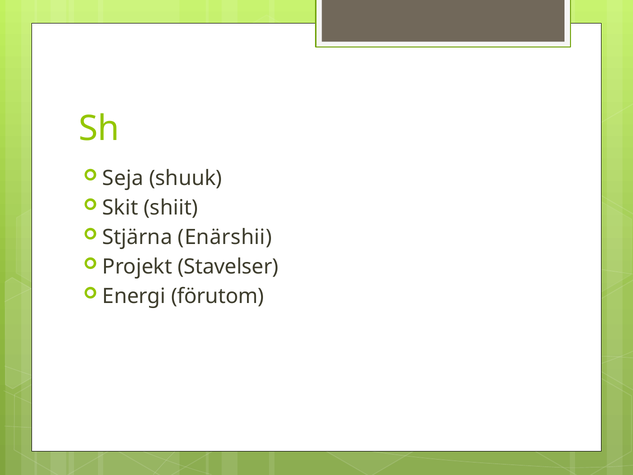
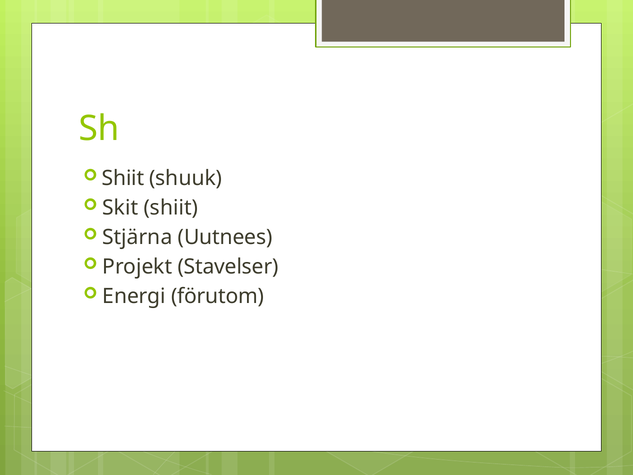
Seja at (123, 178): Seja -> Shiit
Enärshii: Enärshii -> Uutnees
